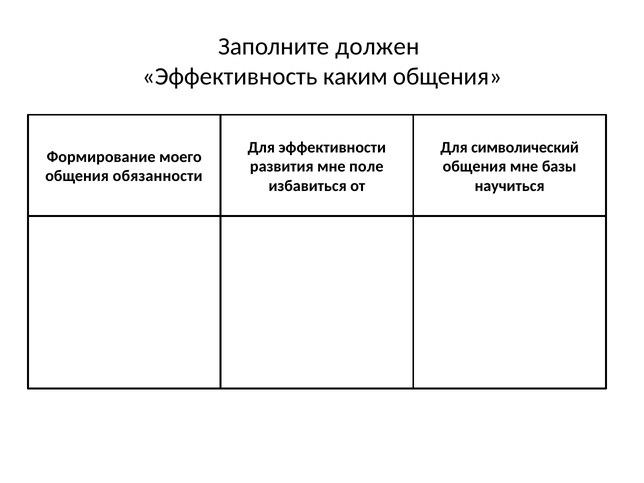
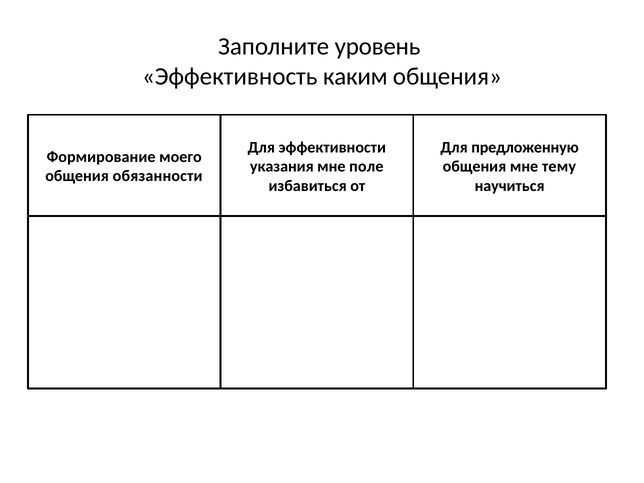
должен: должен -> уровень
символический: символический -> предложенную
развития: развития -> указания
базы: базы -> тему
